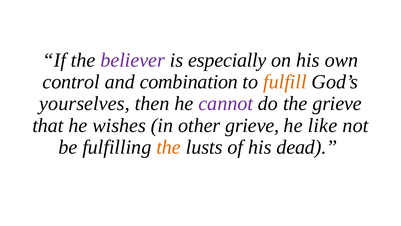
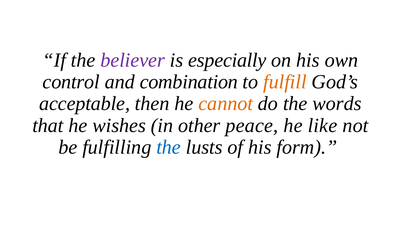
yourselves: yourselves -> acceptable
cannot colour: purple -> orange
the grieve: grieve -> words
other grieve: grieve -> peace
the at (169, 147) colour: orange -> blue
dead: dead -> form
